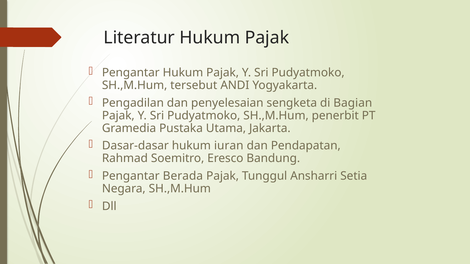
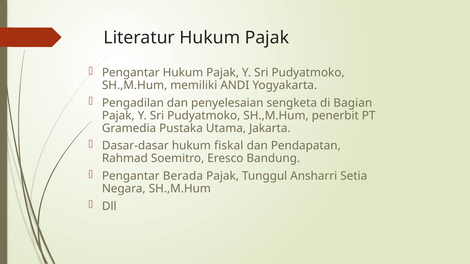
tersebut: tersebut -> memiliki
iuran: iuran -> fiskal
